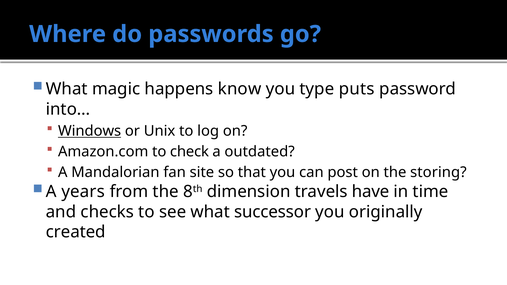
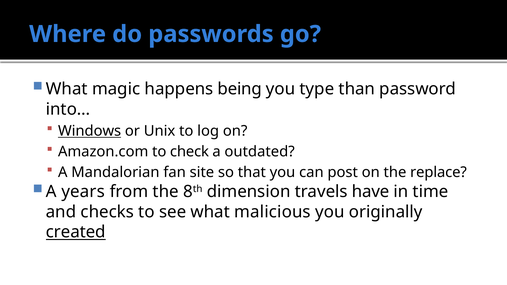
know: know -> being
puts: puts -> than
storing: storing -> replace
successor: successor -> malicious
created underline: none -> present
